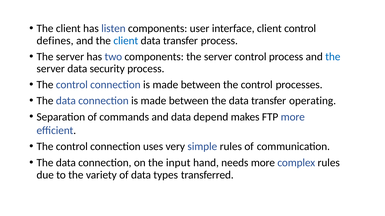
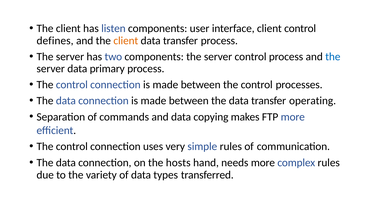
client at (126, 41) colour: blue -> orange
security: security -> primary
depend: depend -> copying
input: input -> hosts
